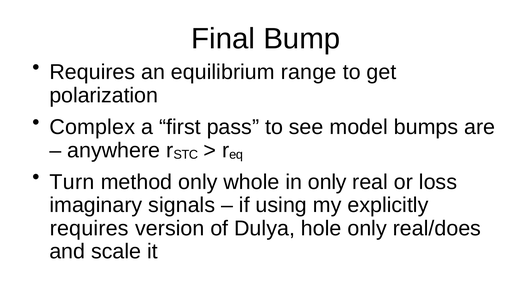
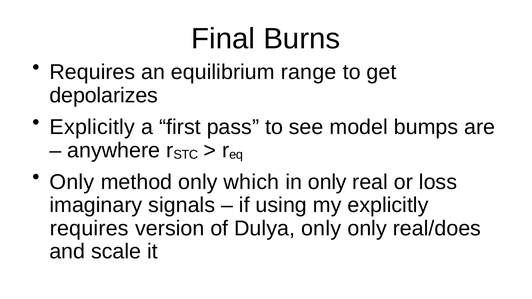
Bump: Bump -> Burns
polarization: polarization -> depolarizes
Complex at (92, 127): Complex -> Explicitly
Turn at (72, 182): Turn -> Only
whole: whole -> which
Dulya hole: hole -> only
